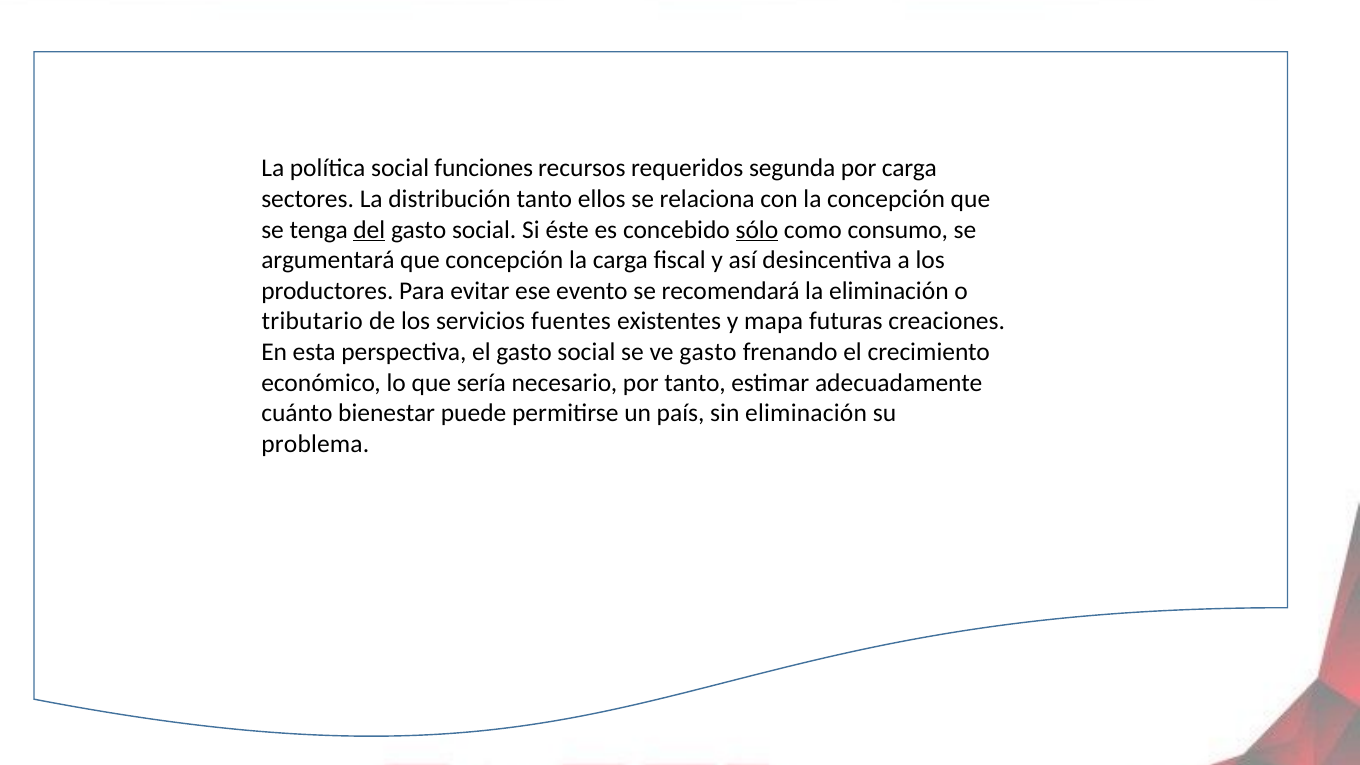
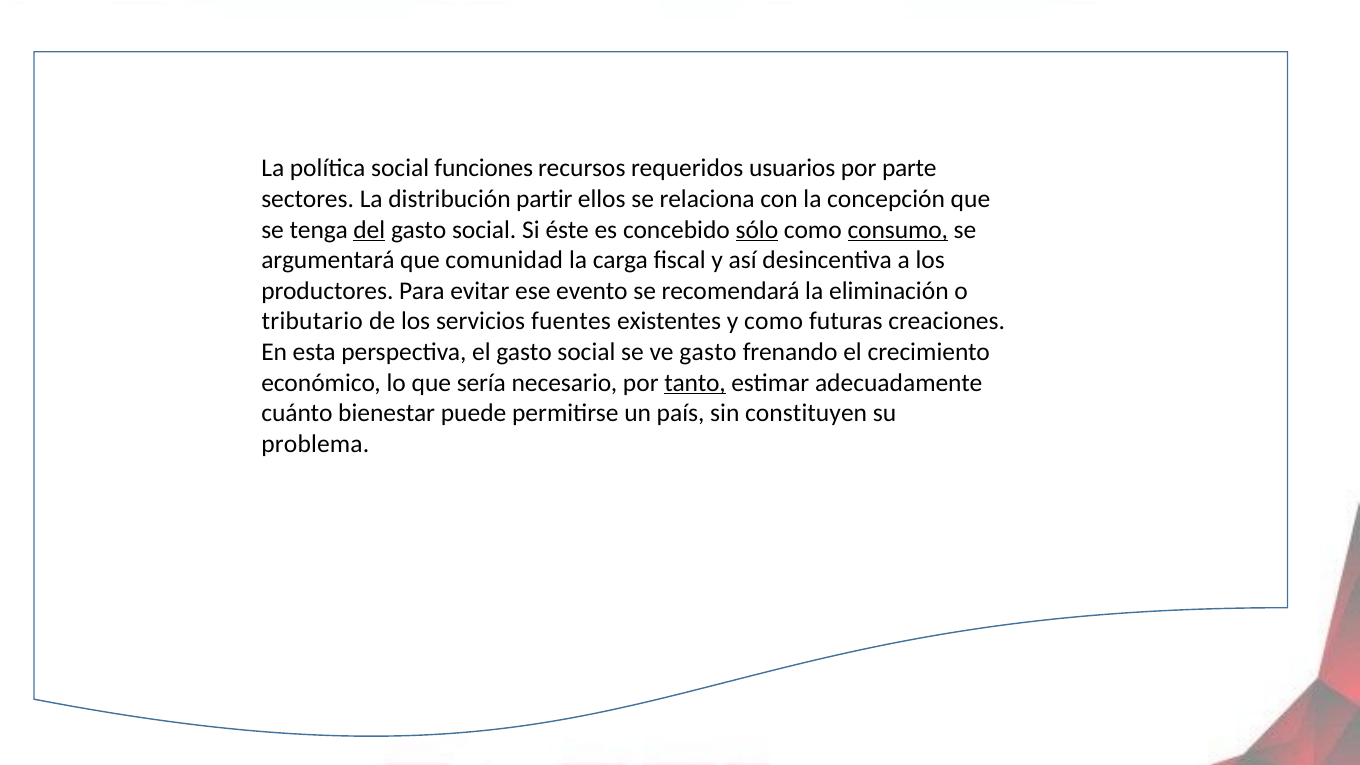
segunda: segunda -> usuarios
por carga: carga -> parte
distribución tanto: tanto -> partir
consumo underline: none -> present
que concepción: concepción -> comunidad
y mapa: mapa -> como
tanto at (695, 383) underline: none -> present
sin eliminación: eliminación -> constituyen
